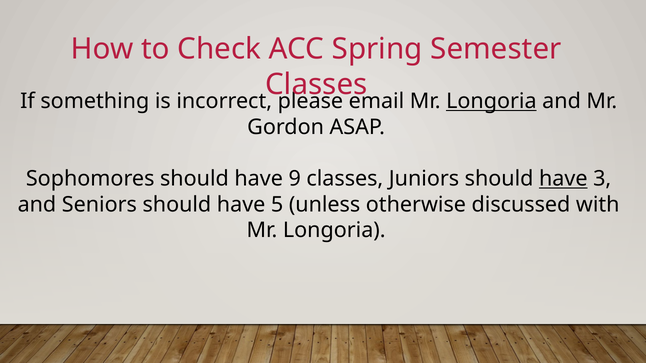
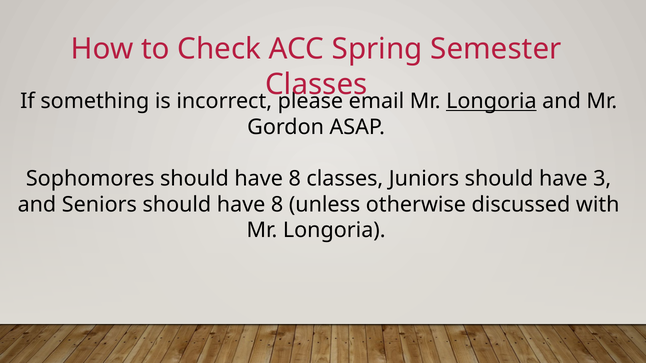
Sophomores should have 9: 9 -> 8
have at (563, 179) underline: present -> none
Seniors should have 5: 5 -> 8
